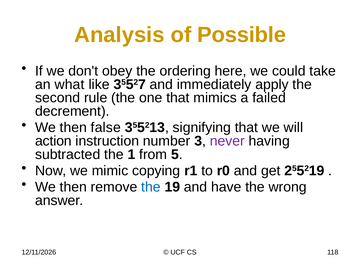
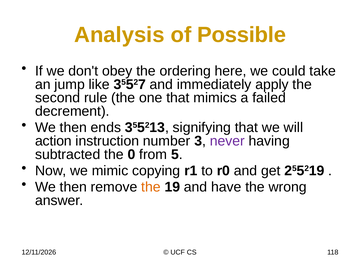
what: what -> jump
false: false -> ends
1: 1 -> 0
the at (151, 187) colour: blue -> orange
